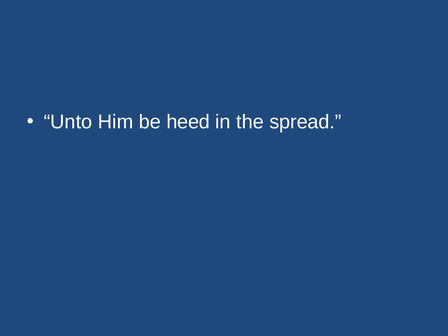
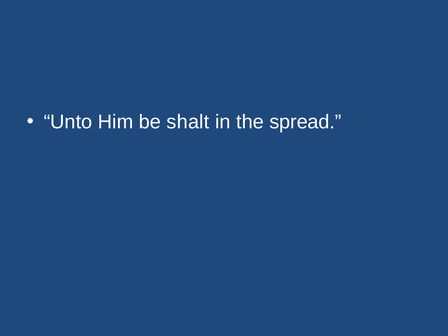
heed: heed -> shalt
